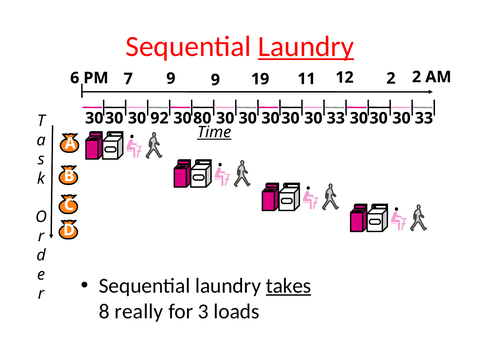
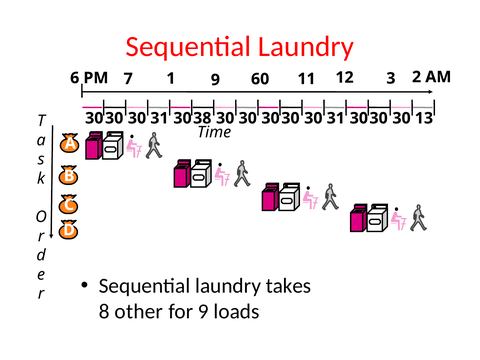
Laundry at (306, 46) underline: present -> none
7 9: 9 -> 1
19: 19 -> 60
12 2: 2 -> 3
92 at (159, 118): 92 -> 31
80: 80 -> 38
33 at (336, 118): 33 -> 31
33 at (424, 118): 33 -> 13
Time underline: present -> none
takes underline: present -> none
really: really -> other
for 3: 3 -> 9
